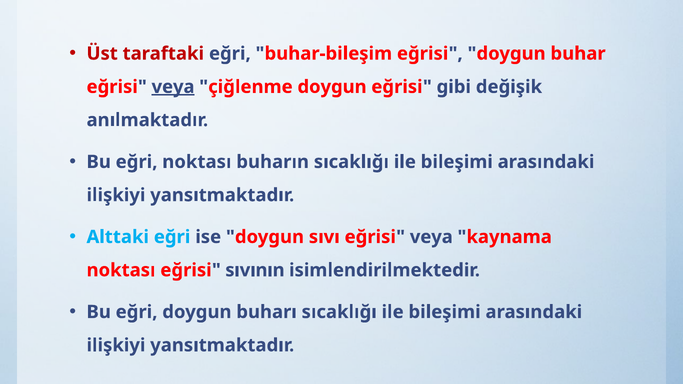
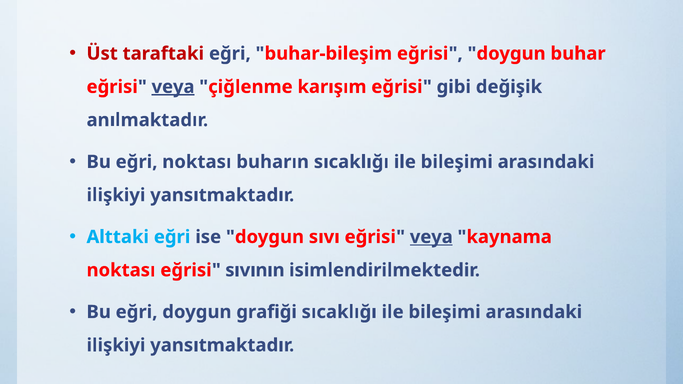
çiğlenme doygun: doygun -> karışım
veya at (431, 237) underline: none -> present
buharı: buharı -> grafiği
